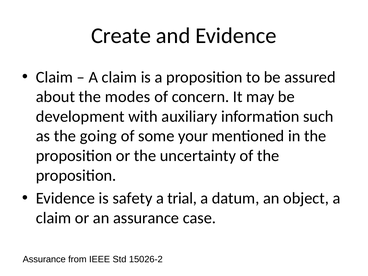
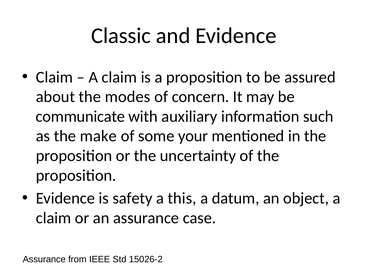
Create: Create -> Classic
development: development -> communicate
going: going -> make
trial: trial -> this
